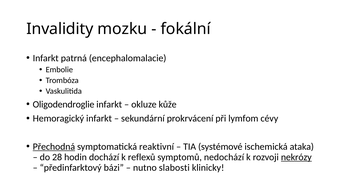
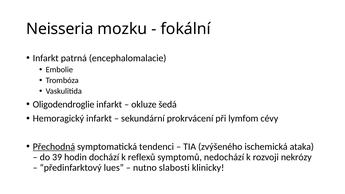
Invalidity: Invalidity -> Neisseria
kůže: kůže -> šedá
reaktivní: reaktivní -> tendenci
systémové: systémové -> zvýšeného
28: 28 -> 39
nekrózy underline: present -> none
bázi: bázi -> lues
